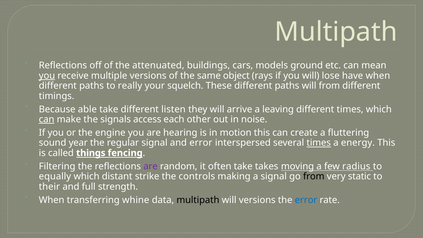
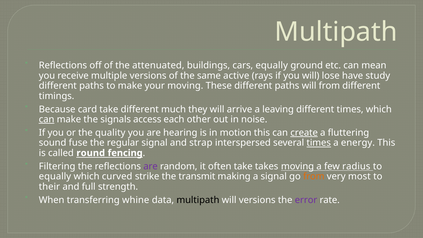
cars models: models -> equally
you at (47, 76) underline: present -> none
object: object -> active
have when: when -> study
to really: really -> make
your squelch: squelch -> moving
able: able -> card
listen: listen -> much
engine: engine -> quality
create underline: none -> present
year: year -> fuse
and error: error -> strap
things: things -> round
distant: distant -> curved
controls: controls -> transmit
from at (314, 176) colour: black -> orange
static: static -> most
error at (306, 200) colour: blue -> purple
